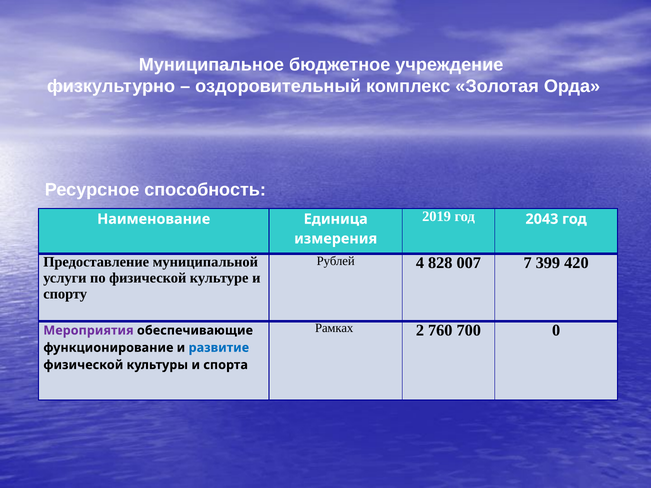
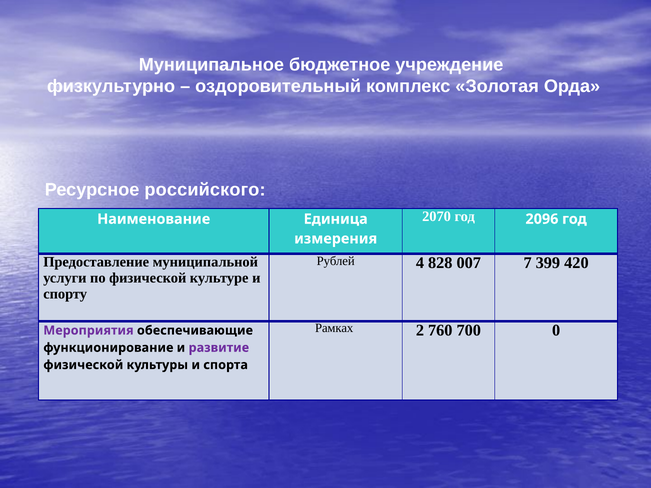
способность: способность -> российского
2019: 2019 -> 2070
2043: 2043 -> 2096
развитие colour: blue -> purple
